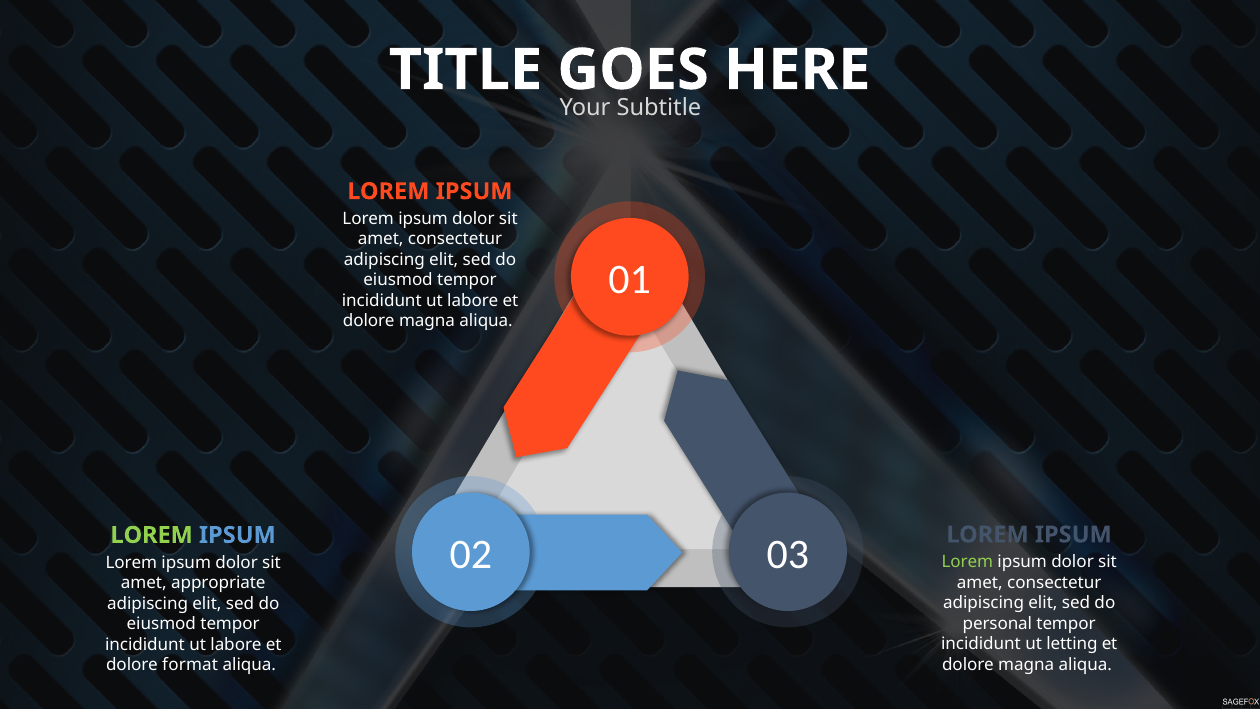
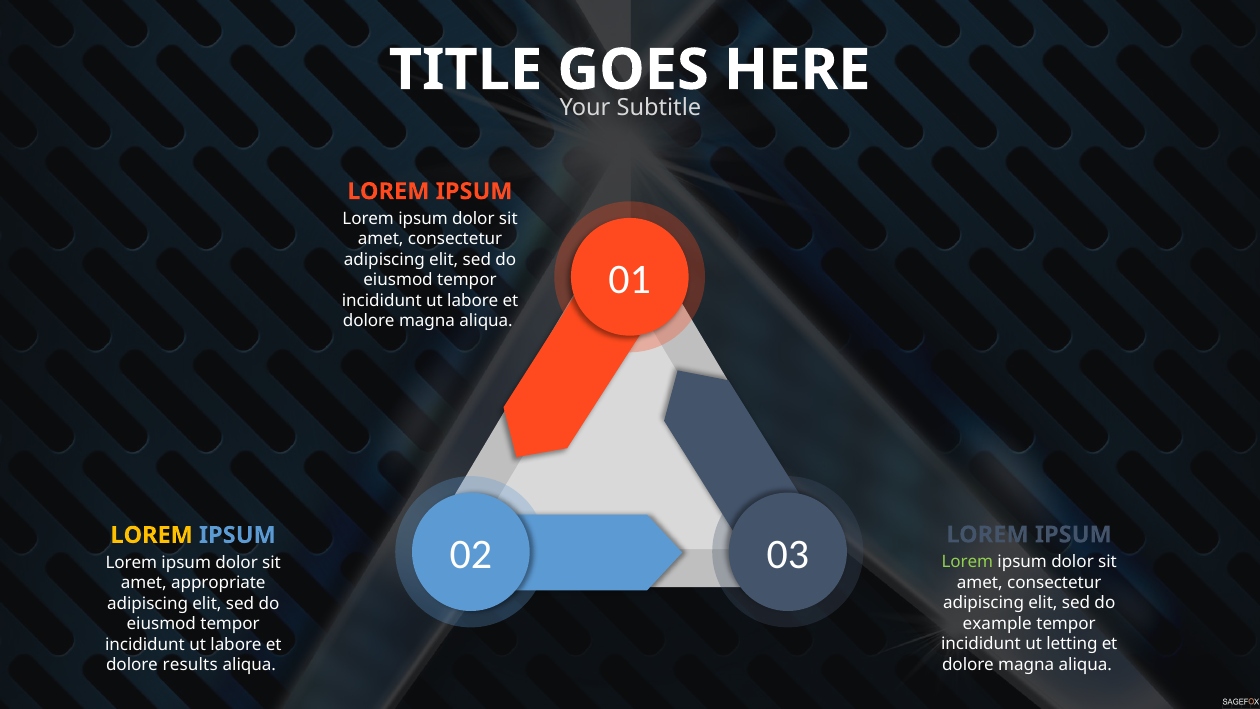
LOREM at (152, 535) colour: light green -> yellow
personal: personal -> example
format: format -> results
